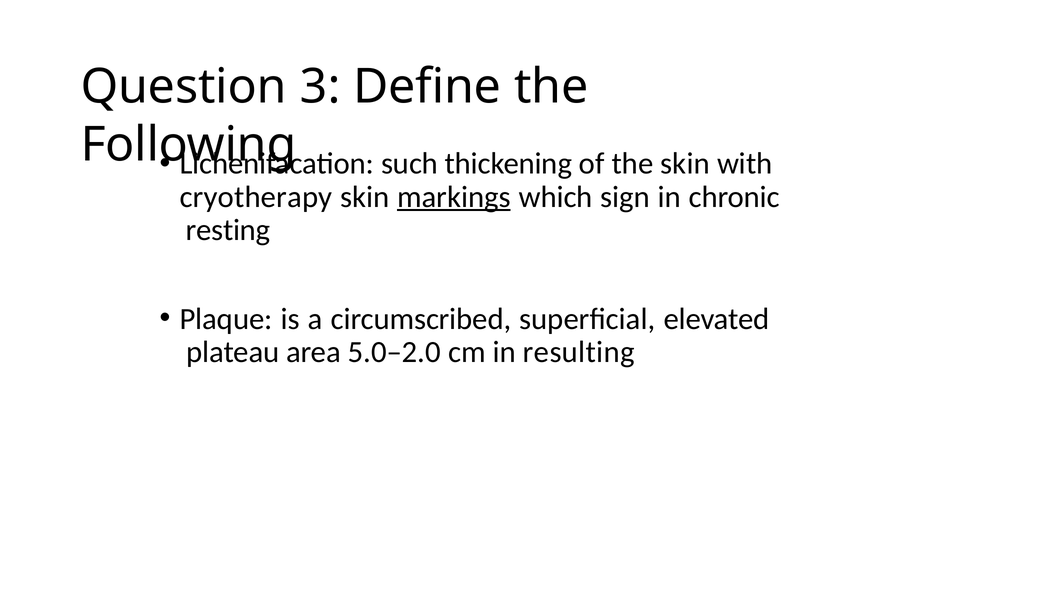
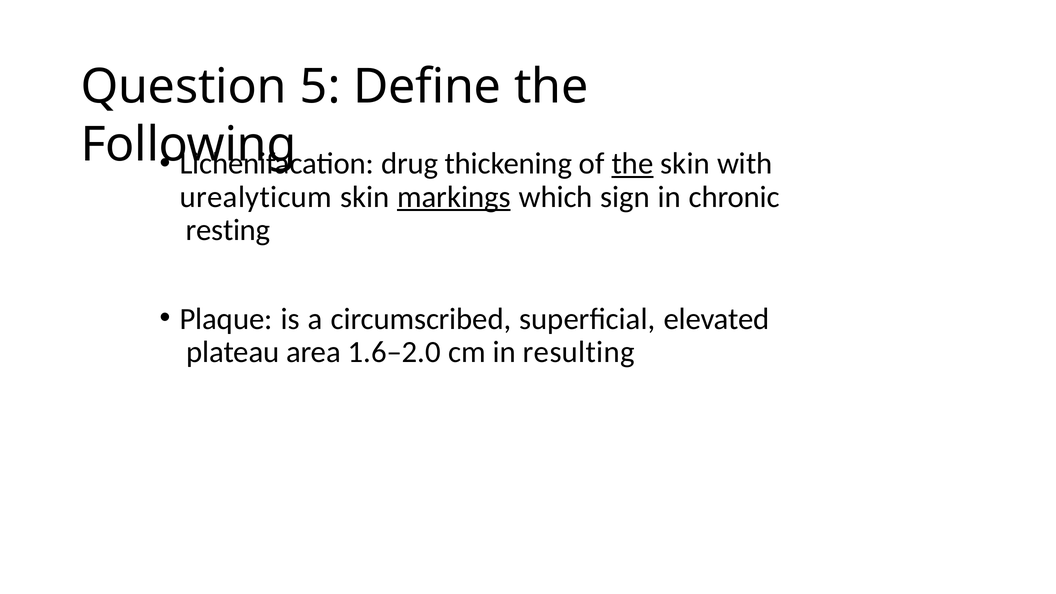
3: 3 -> 5
such: such -> drug
the at (632, 164) underline: none -> present
cryotherapy: cryotherapy -> urealyticum
5.0–2.0: 5.0–2.0 -> 1.6–2.0
